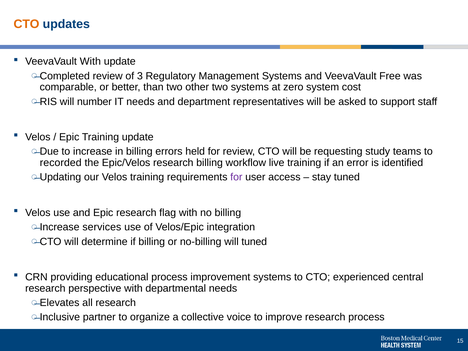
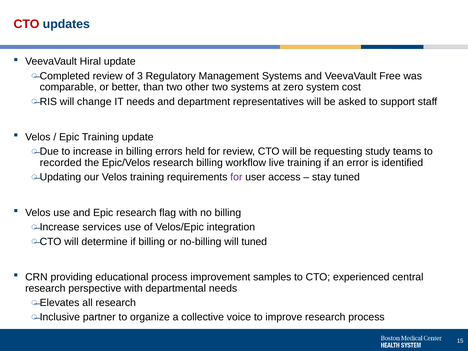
CTO at (26, 24) colour: orange -> red
VeevaVault With: With -> Hiral
number: number -> change
improvement systems: systems -> samples
